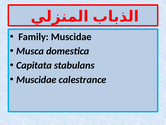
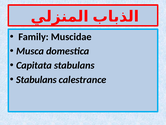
Muscidae at (36, 79): Muscidae -> Stabulans
